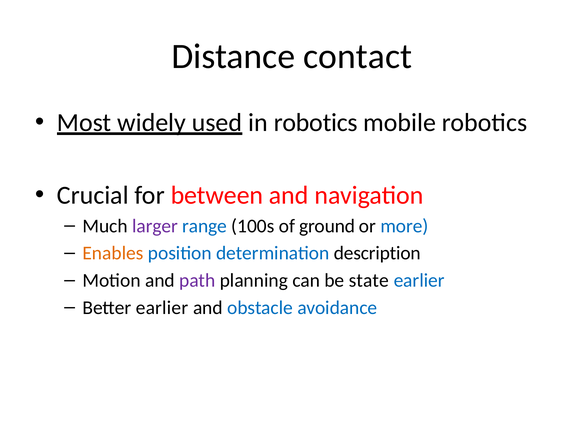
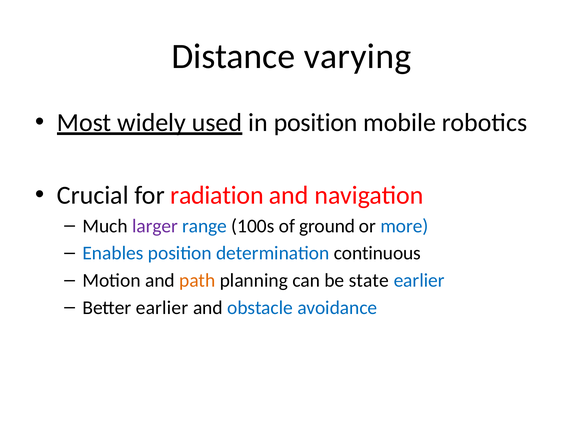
contact: contact -> varying
in robotics: robotics -> position
between: between -> radiation
Enables colour: orange -> blue
description: description -> continuous
path colour: purple -> orange
